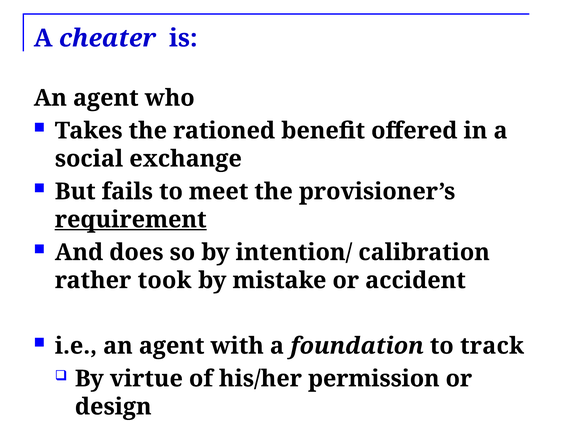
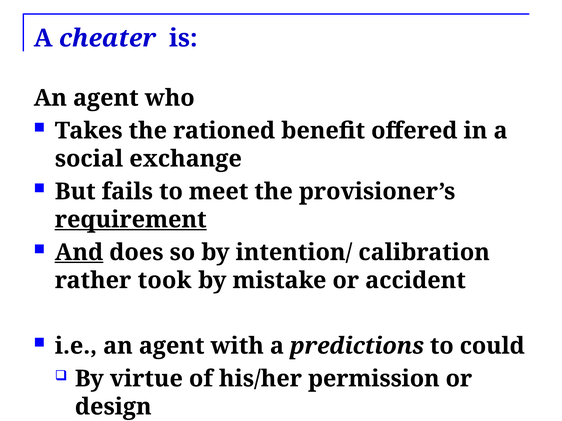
And underline: none -> present
foundation: foundation -> predictions
track: track -> could
